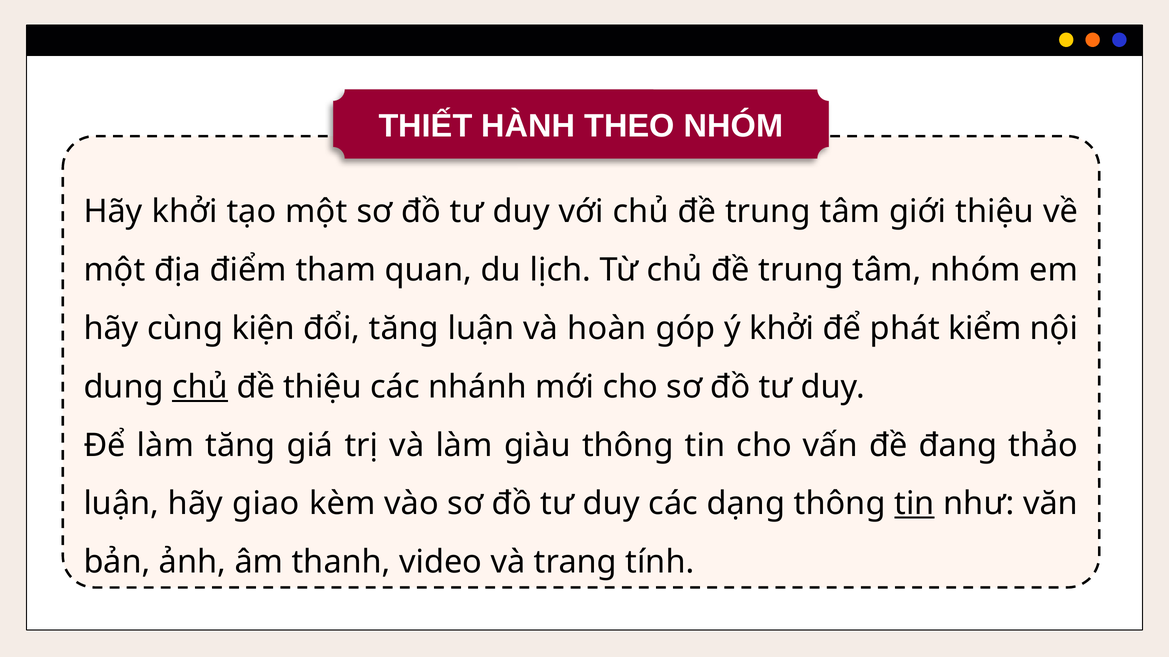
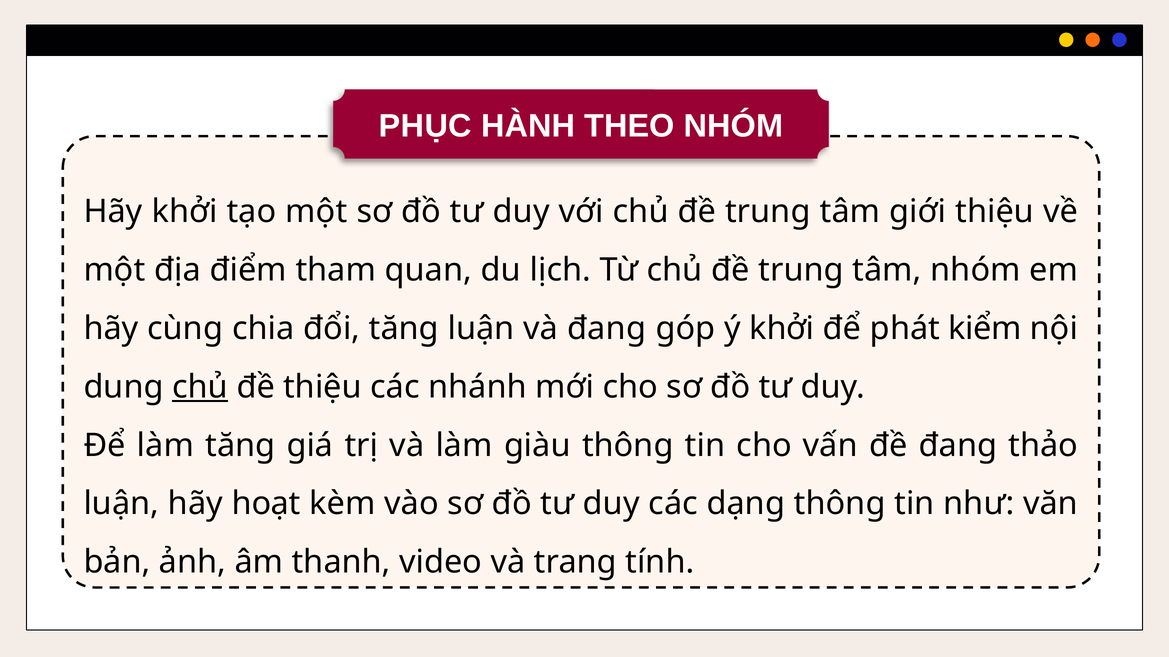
THIẾT: THIẾT -> PHỤC
kiện: kiện -> chia
và hoàn: hoàn -> đang
giao: giao -> hoạt
tin at (914, 504) underline: present -> none
